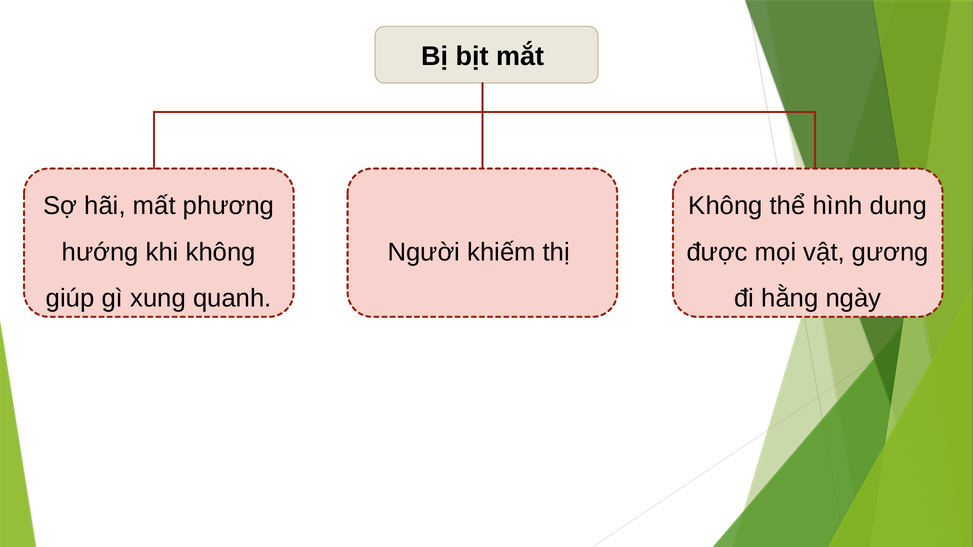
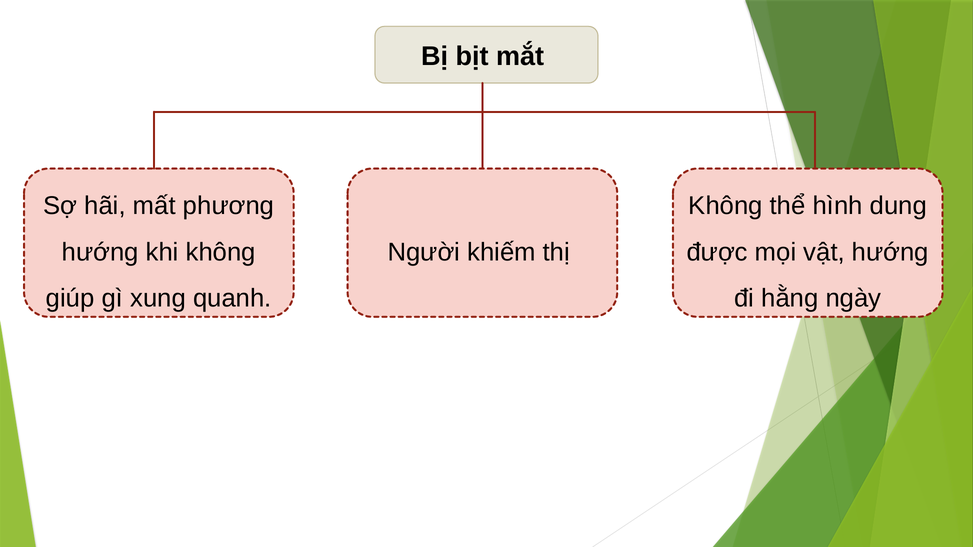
vật gương: gương -> hướng
